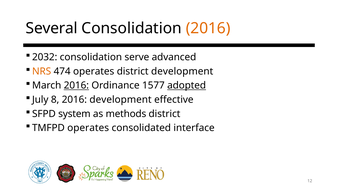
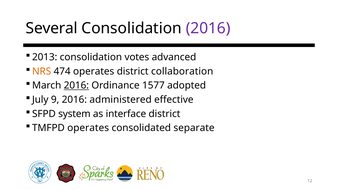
2016 at (208, 28) colour: orange -> purple
2032: 2032 -> 2013
serve: serve -> votes
district development: development -> collaboration
adopted underline: present -> none
8: 8 -> 9
2016 development: development -> administered
methods: methods -> interface
interface: interface -> separate
